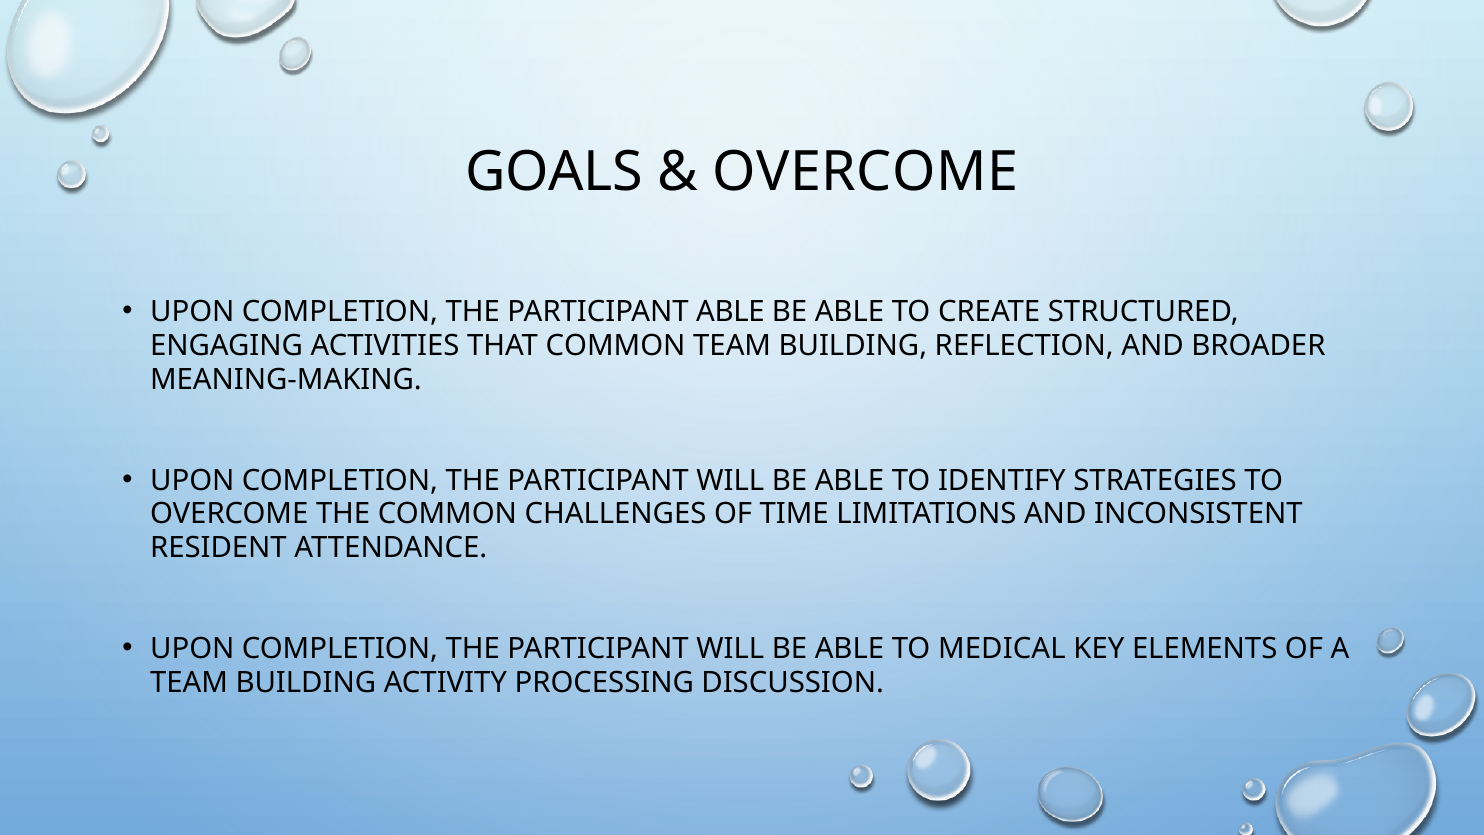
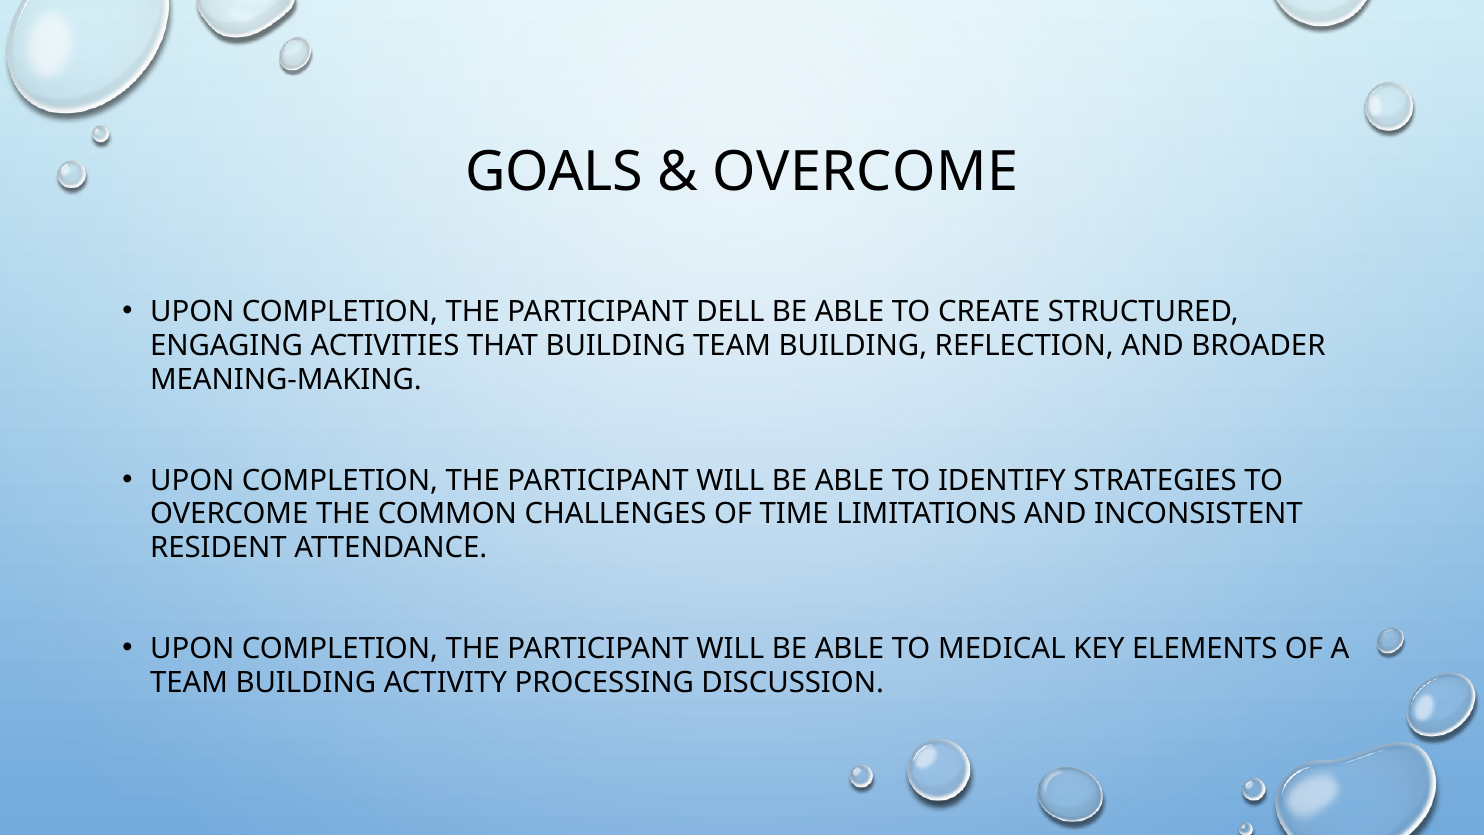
PARTICIPANT ABLE: ABLE -> DELL
THAT COMMON: COMMON -> BUILDING
